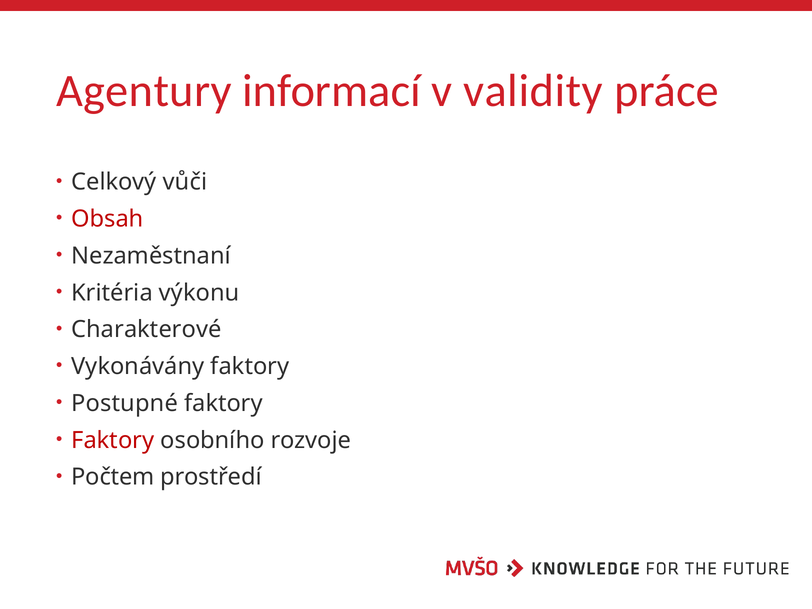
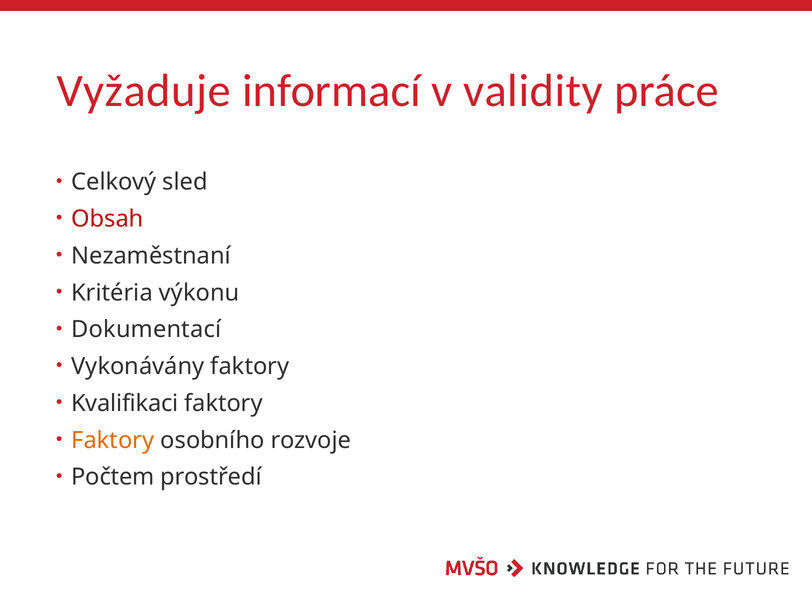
Agentury: Agentury -> Vyžaduje
vůči: vůči -> sled
Charakterové: Charakterové -> Dokumentací
Postupné: Postupné -> Kvalifikaci
Faktory at (113, 440) colour: red -> orange
